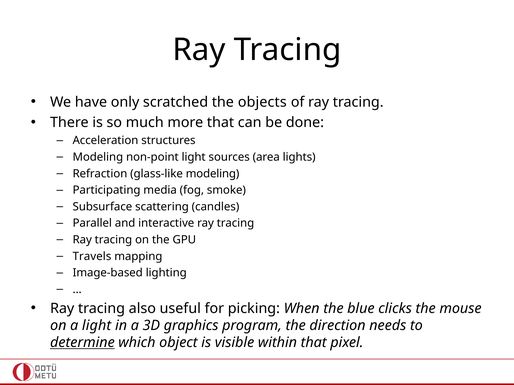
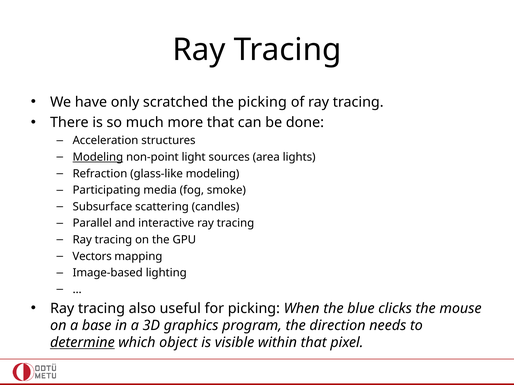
the objects: objects -> picking
Modeling at (98, 157) underline: none -> present
Travels: Travels -> Vectors
a light: light -> base
